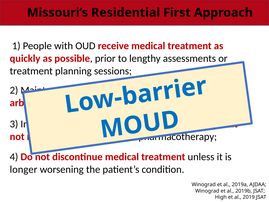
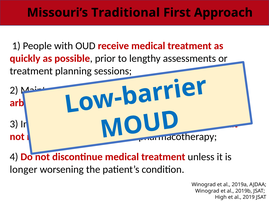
Residential: Residential -> Traditional
